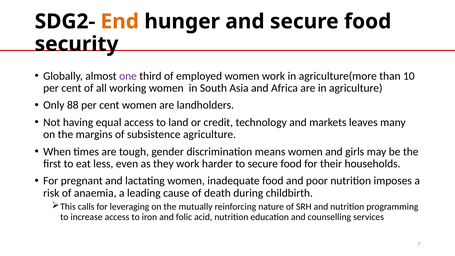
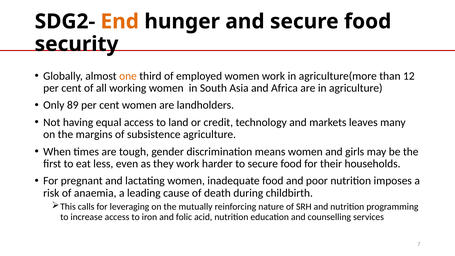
one colour: purple -> orange
10: 10 -> 12
88: 88 -> 89
